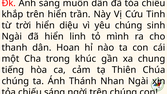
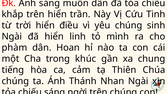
diệu: diệu -> điều
thanh: thanh -> phàm
